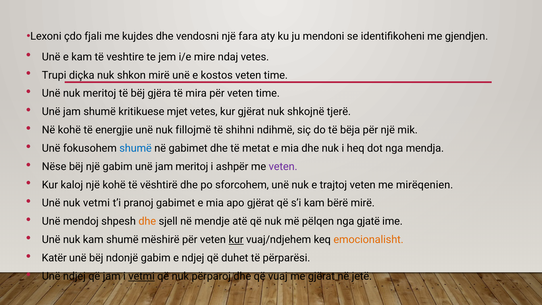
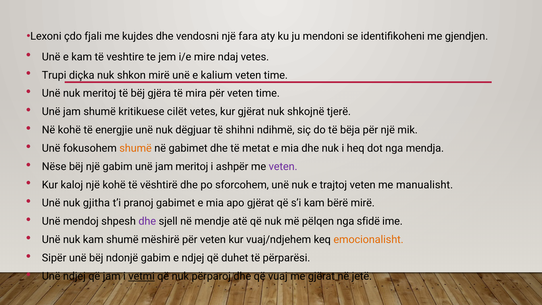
kostos: kostos -> kalium
mjet: mjet -> cilët
fillojmë: fillojmë -> dëgjuar
shumë at (136, 148) colour: blue -> orange
mirëqenien: mirëqenien -> manualisht
nuk vetmi: vetmi -> gjitha
dhe at (147, 221) colour: orange -> purple
gjatë: gjatë -> sfidë
kur at (236, 240) underline: present -> none
Katër: Katër -> Sipër
